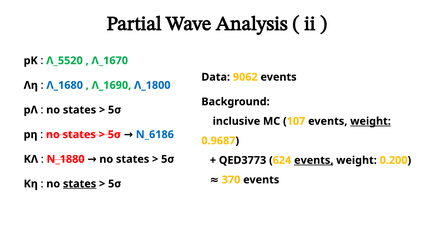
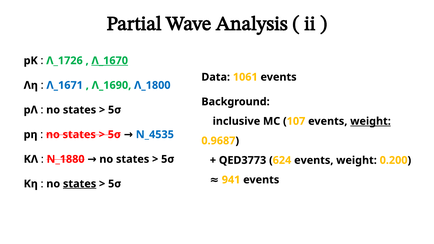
Λ_5520: Λ_5520 -> Λ_1726
Λ_1670 underline: none -> present
9062: 9062 -> 1061
Λ_1680: Λ_1680 -> Λ_1671
N_6186: N_6186 -> N_4535
events at (314, 160) underline: present -> none
370: 370 -> 941
